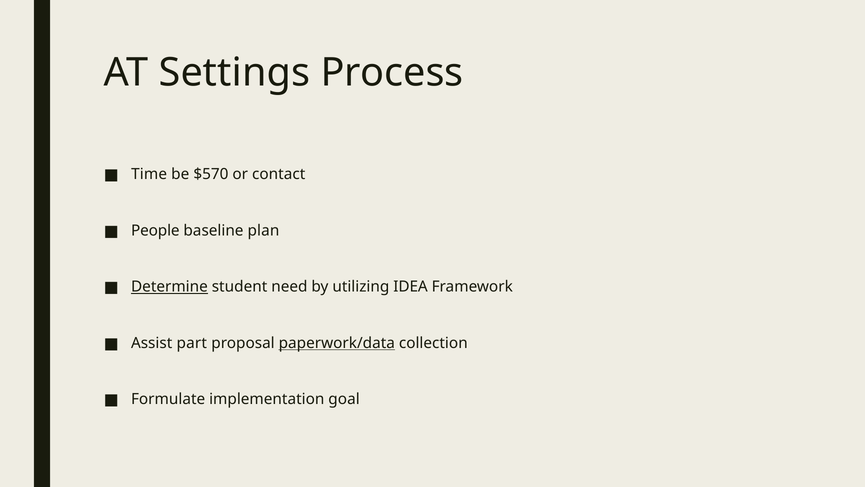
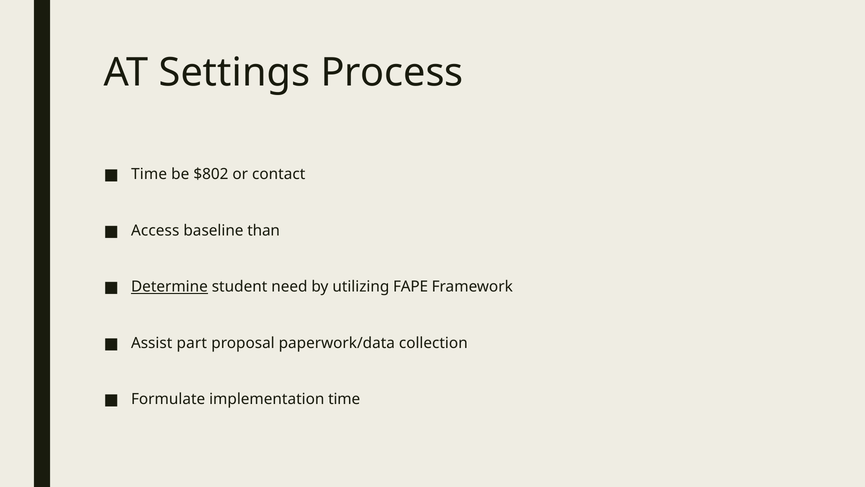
$570: $570 -> $802
People: People -> Access
plan: plan -> than
IDEA: IDEA -> FAPE
paperwork/data underline: present -> none
implementation goal: goal -> time
